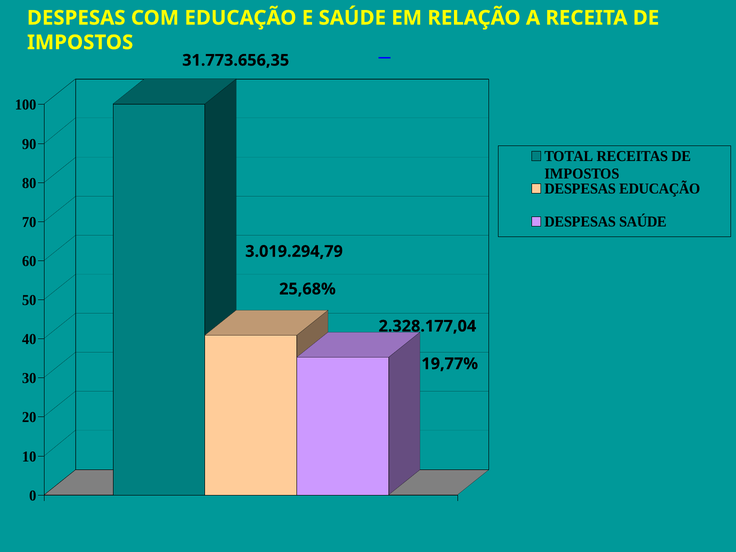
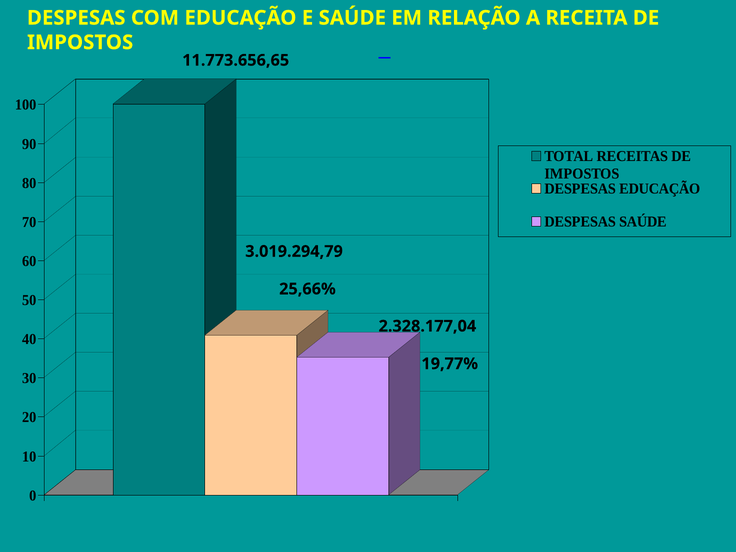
31.773.656,35: 31.773.656,35 -> 11.773.656,65
25,68%: 25,68% -> 25,66%
